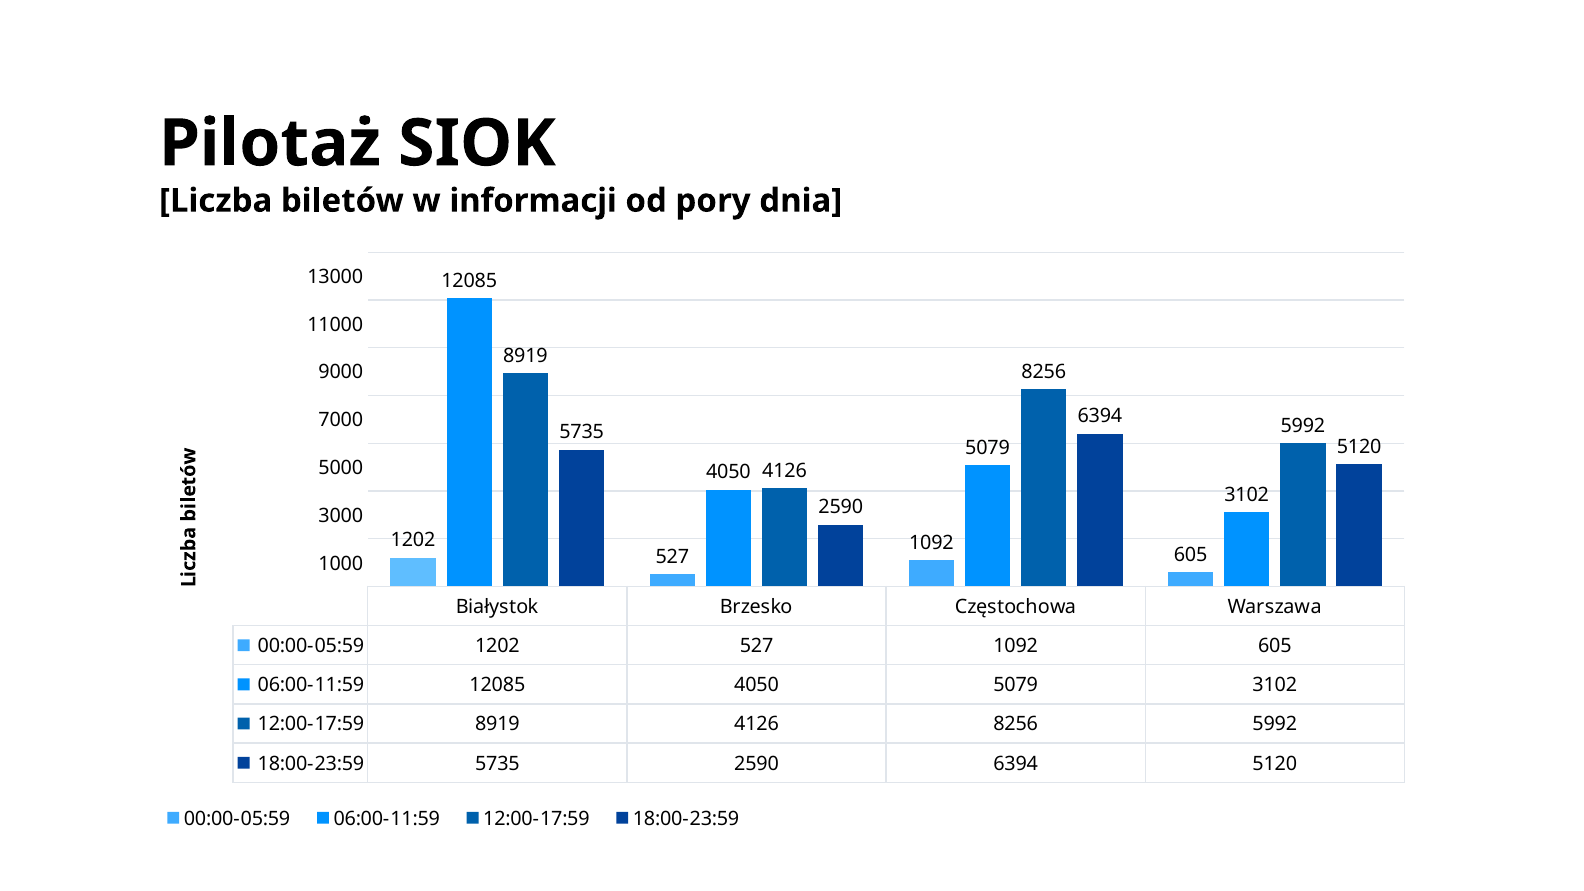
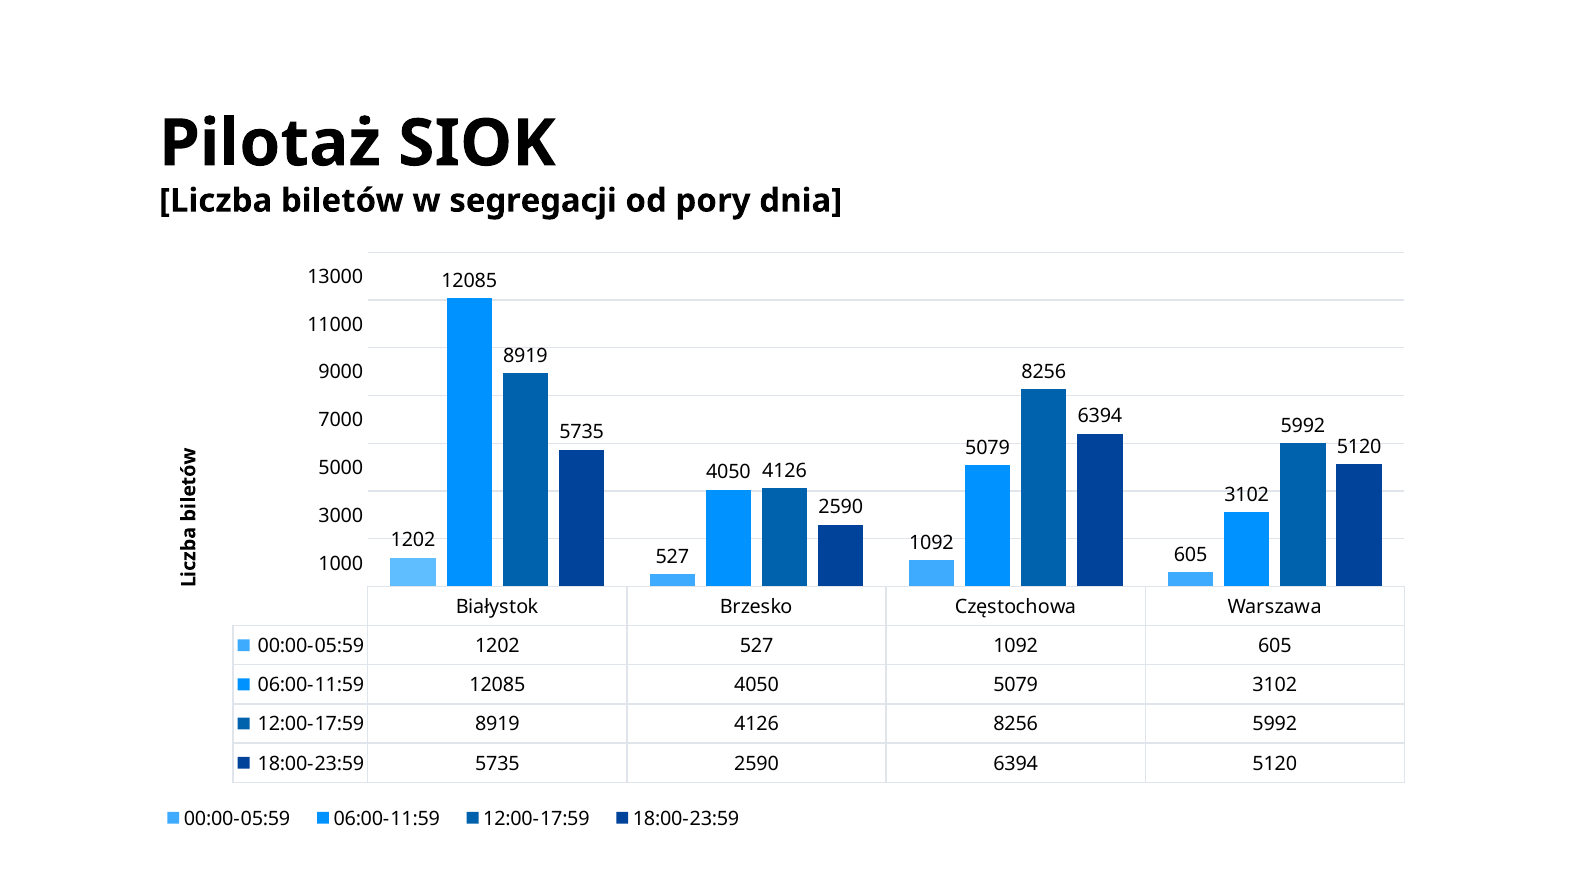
informacji: informacji -> segregacji
